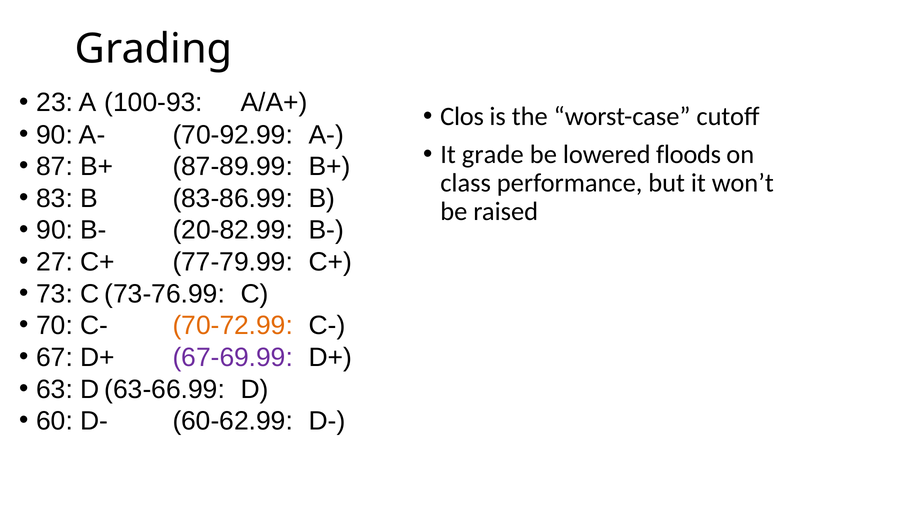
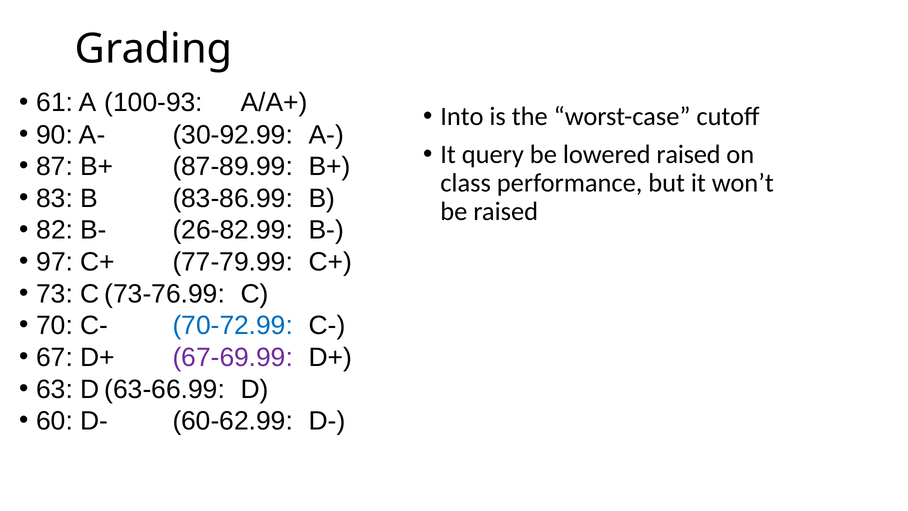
23: 23 -> 61
Clos: Clos -> Into
70-92.99: 70-92.99 -> 30-92.99
grade: grade -> query
lowered floods: floods -> raised
90 at (55, 230): 90 -> 82
20-82.99: 20-82.99 -> 26-82.99
27: 27 -> 97
70-72.99 colour: orange -> blue
